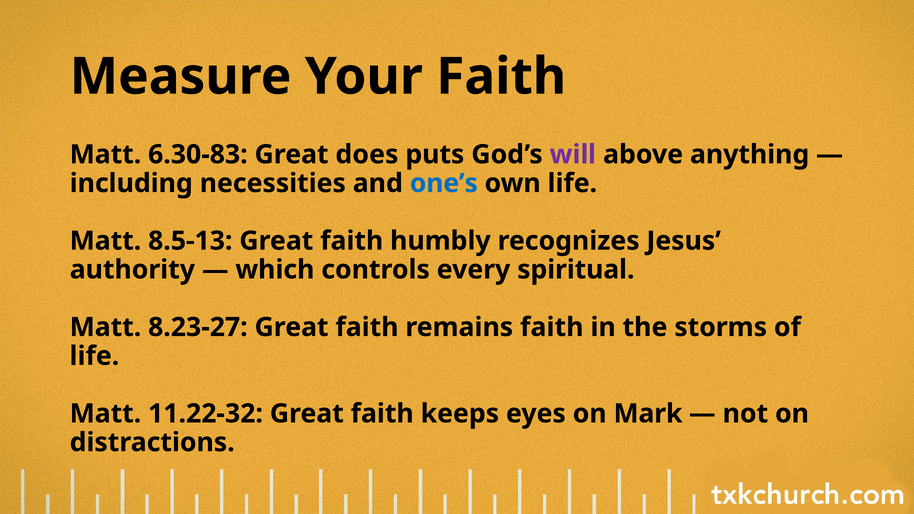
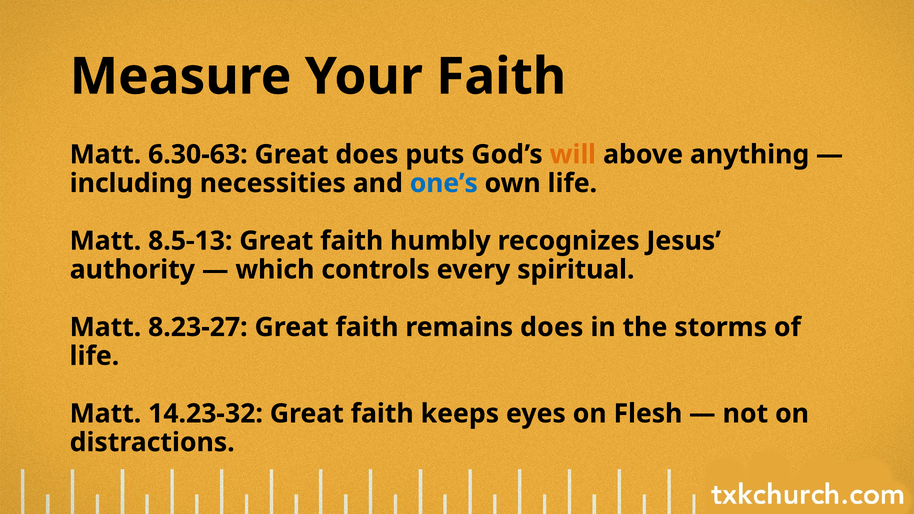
6.30-83: 6.30-83 -> 6.30-63
will colour: purple -> orange
remains faith: faith -> does
11.22-32: 11.22-32 -> 14.23-32
Mark: Mark -> Flesh
